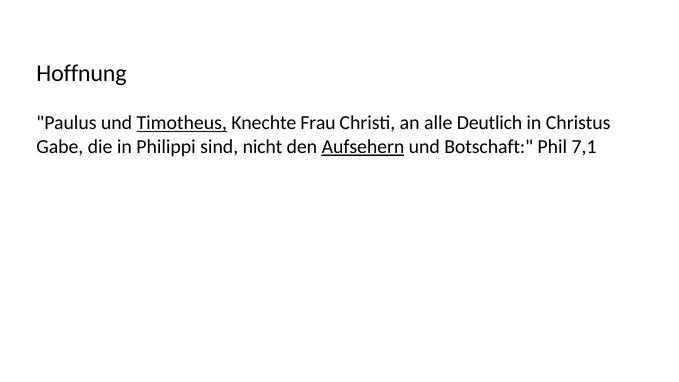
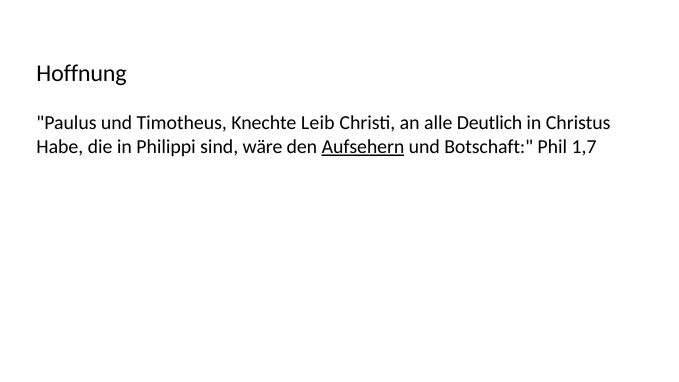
Timotheus underline: present -> none
Frau: Frau -> Leib
Gabe: Gabe -> Habe
nicht: nicht -> wäre
7,1: 7,1 -> 1,7
